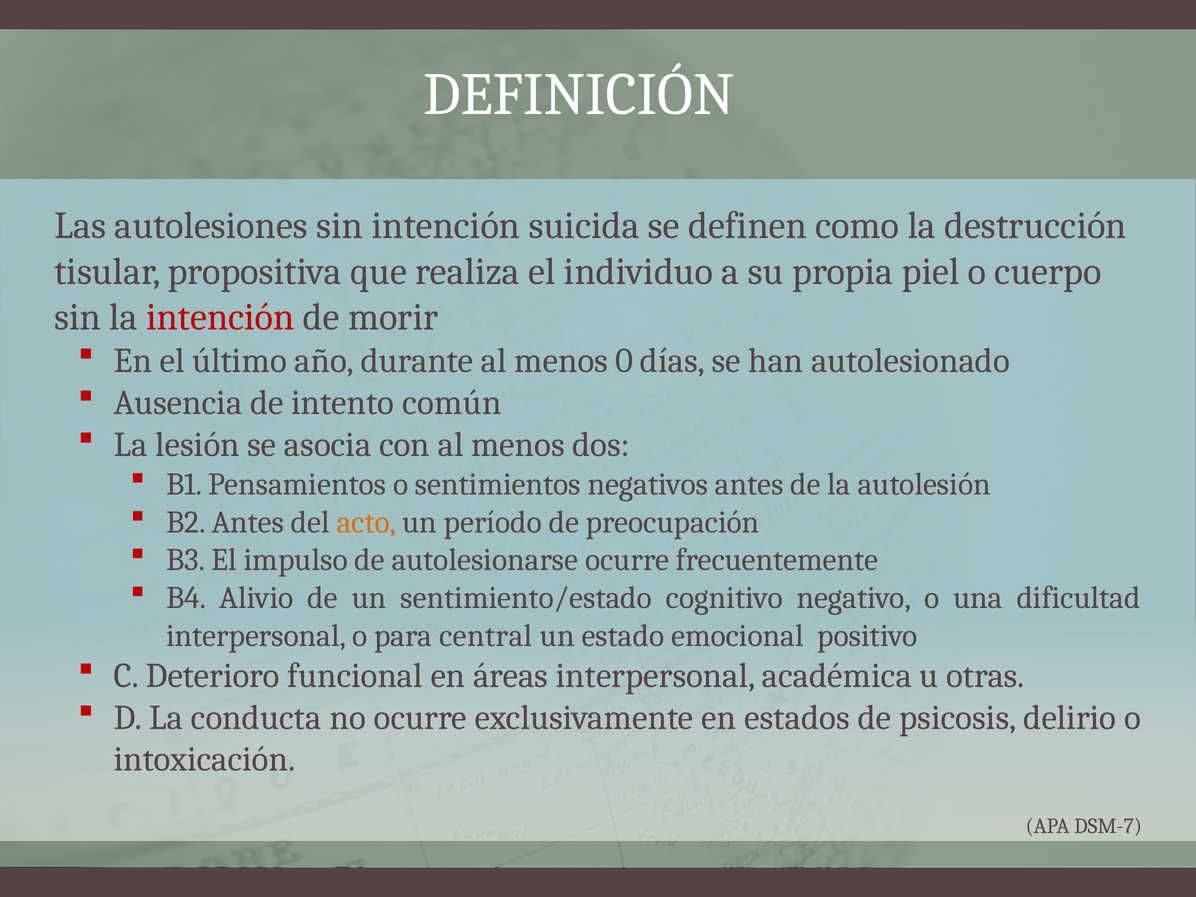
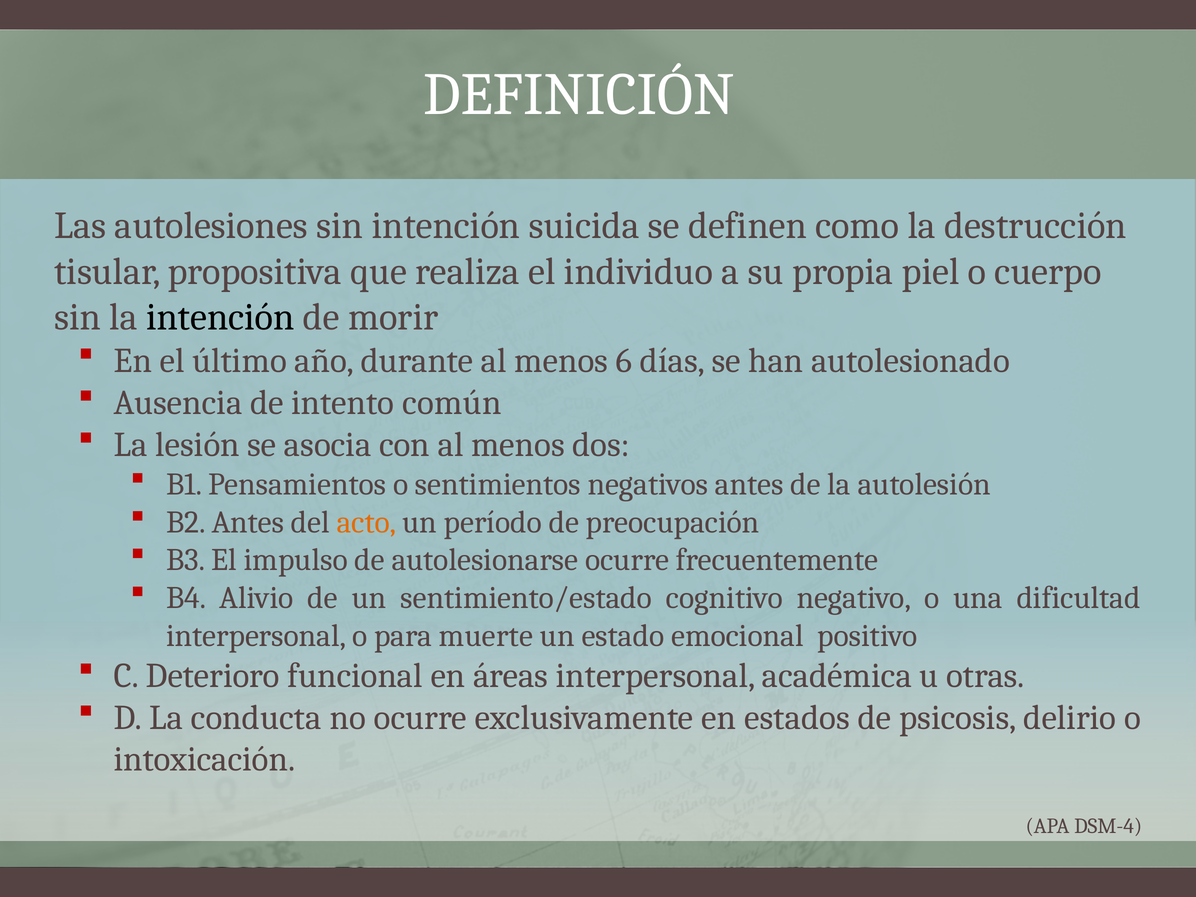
intención at (220, 317) colour: red -> black
0: 0 -> 6
central: central -> muerte
DSM-7: DSM-7 -> DSM-4
